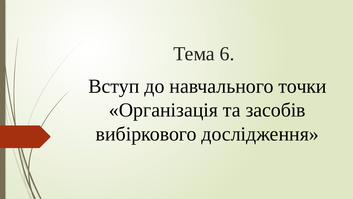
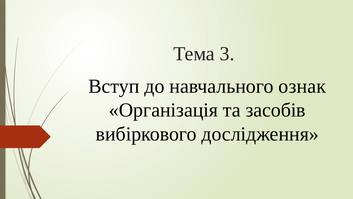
6: 6 -> 3
точки: точки -> ознак
